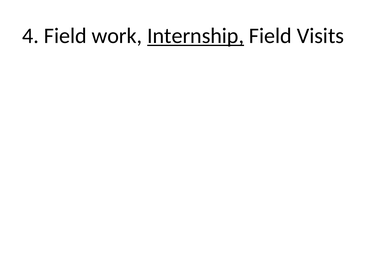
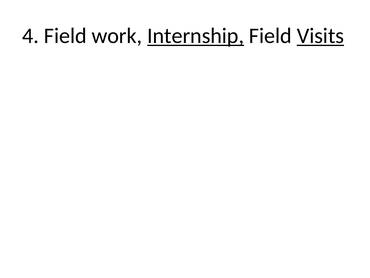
Visits underline: none -> present
